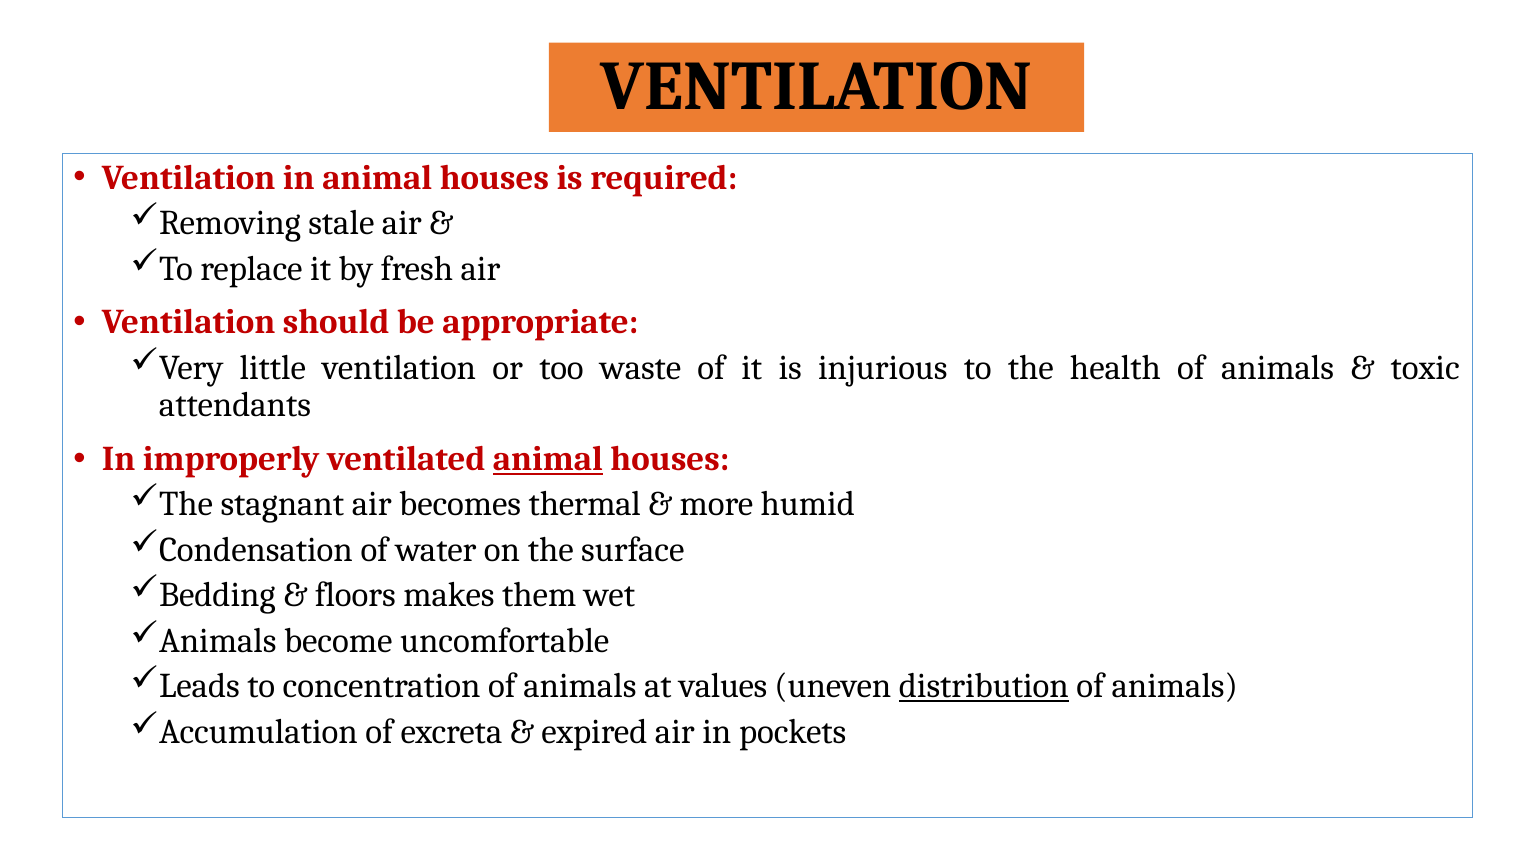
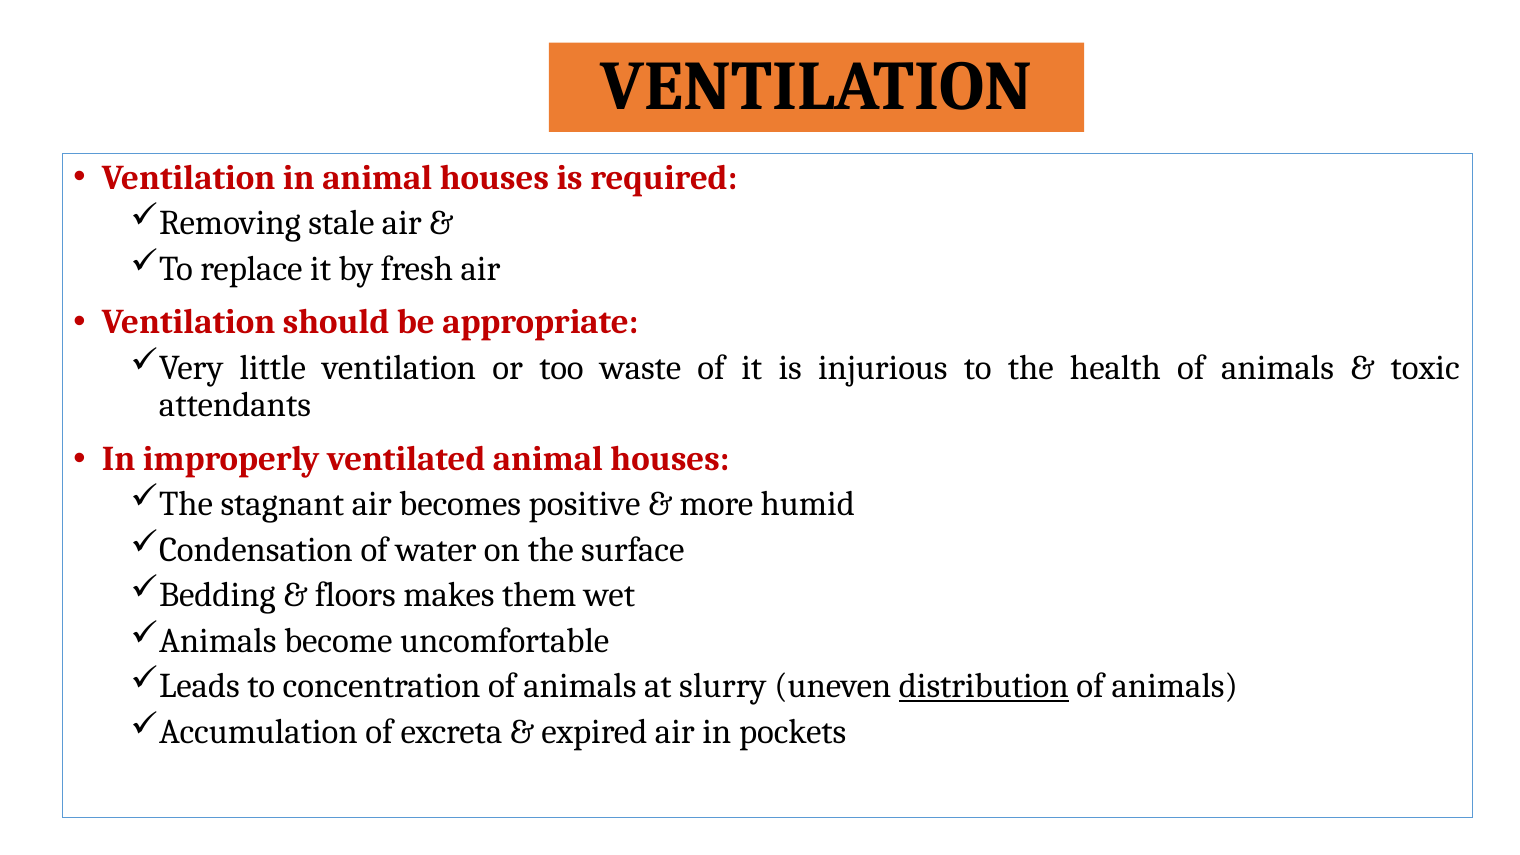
animal at (548, 459) underline: present -> none
thermal: thermal -> positive
values: values -> slurry
